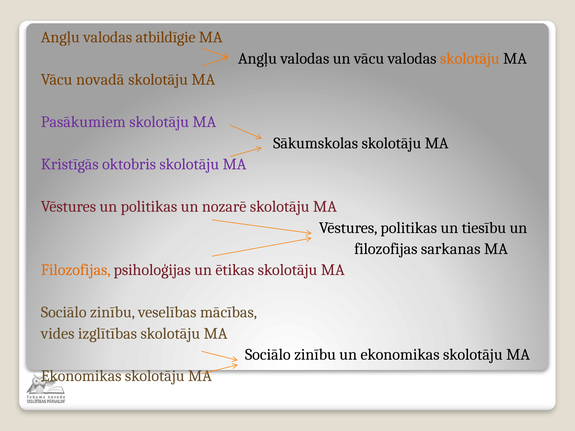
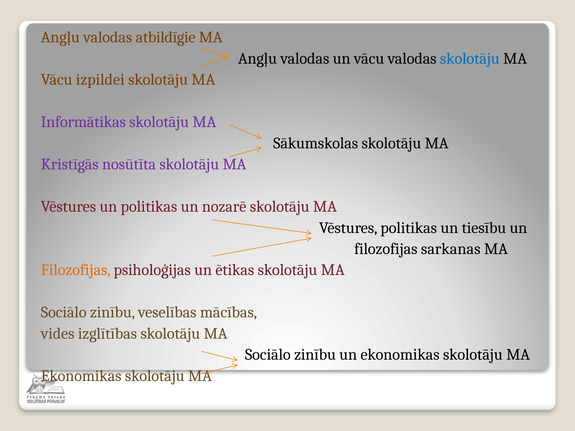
skolotāju at (470, 59) colour: orange -> blue
novadā: novadā -> izpildei
Pasākumiem: Pasākumiem -> Informātikas
oktobris: oktobris -> nosūtīta
